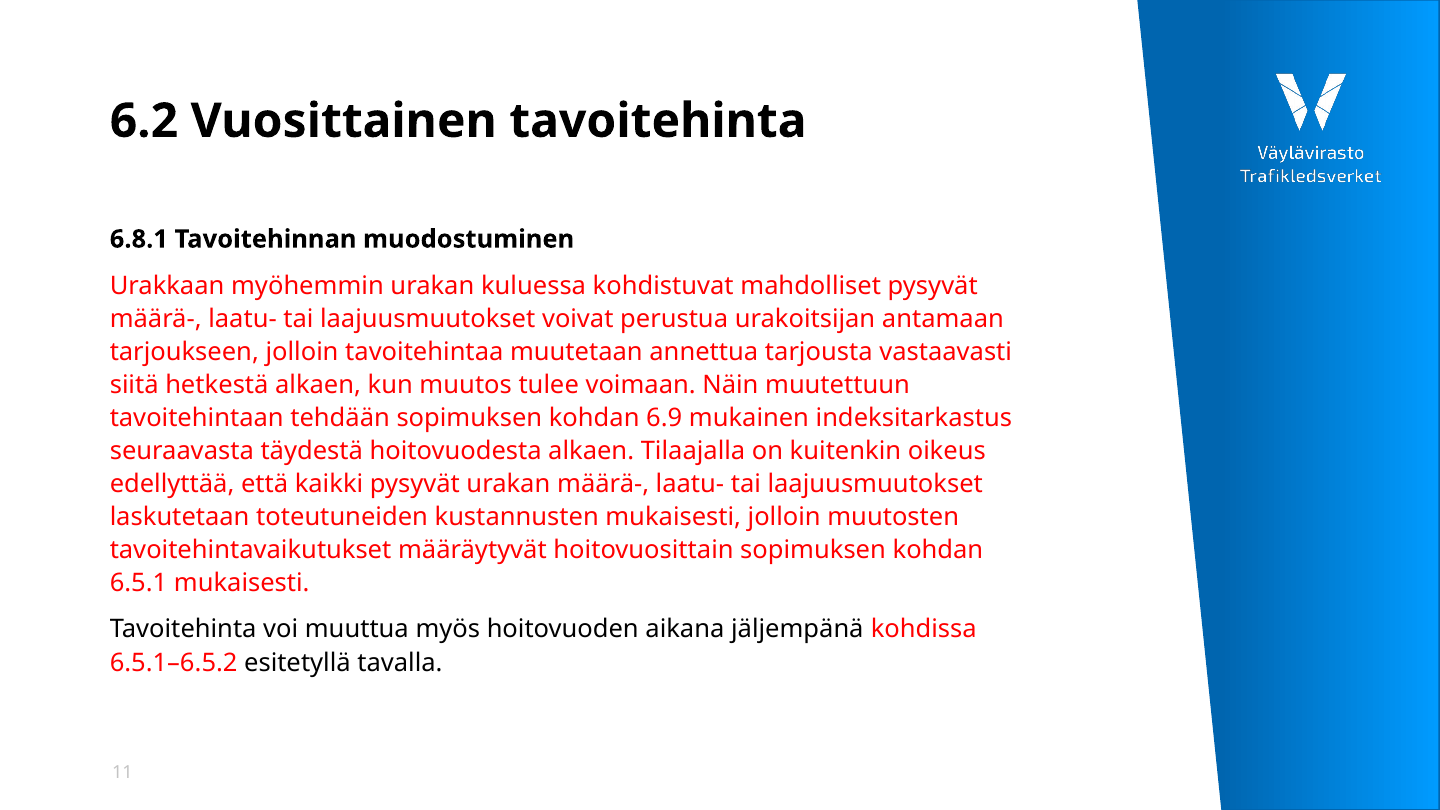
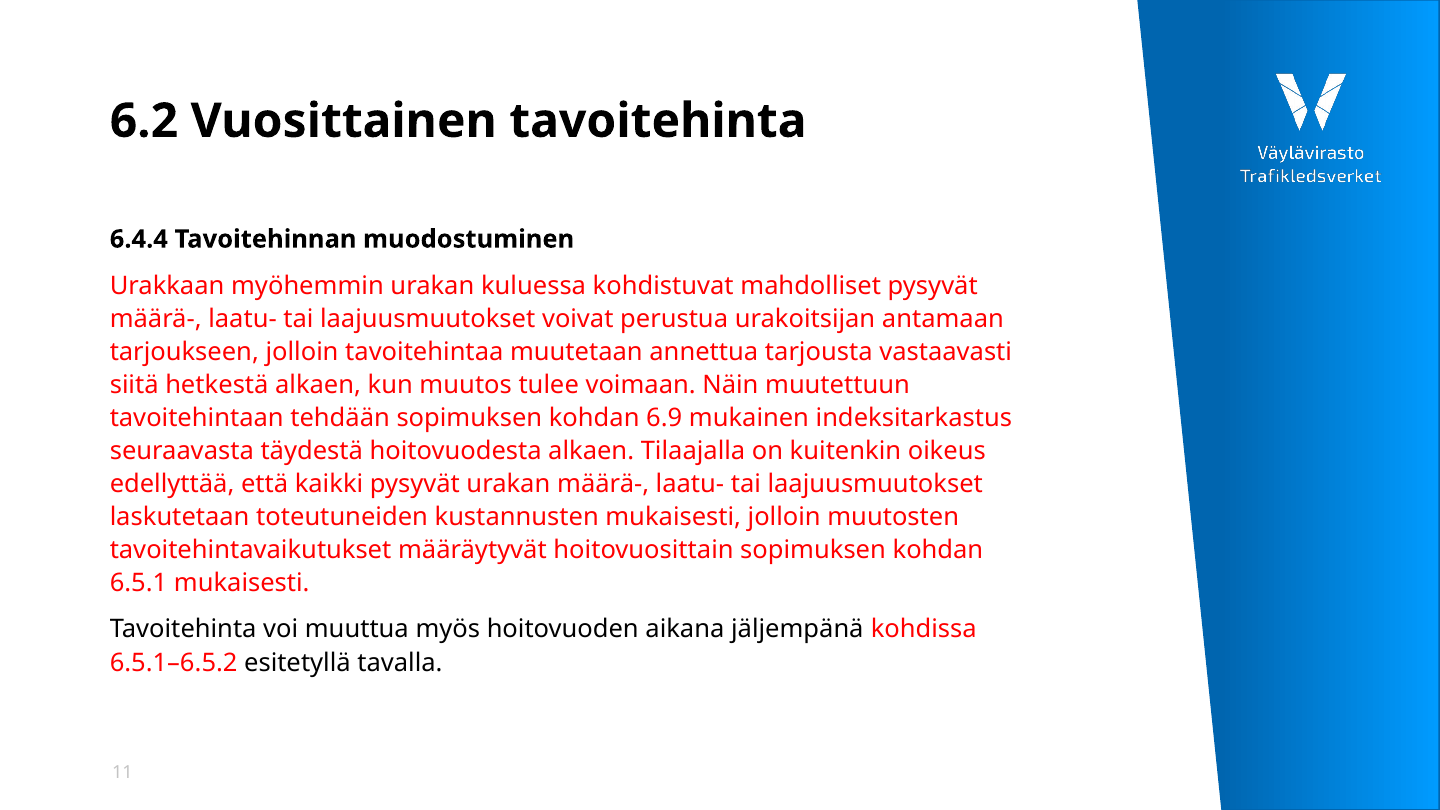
6.8.1: 6.8.1 -> 6.4.4
